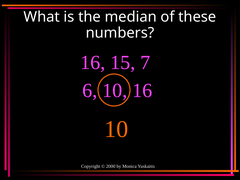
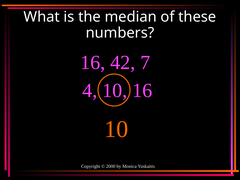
15: 15 -> 42
6: 6 -> 4
